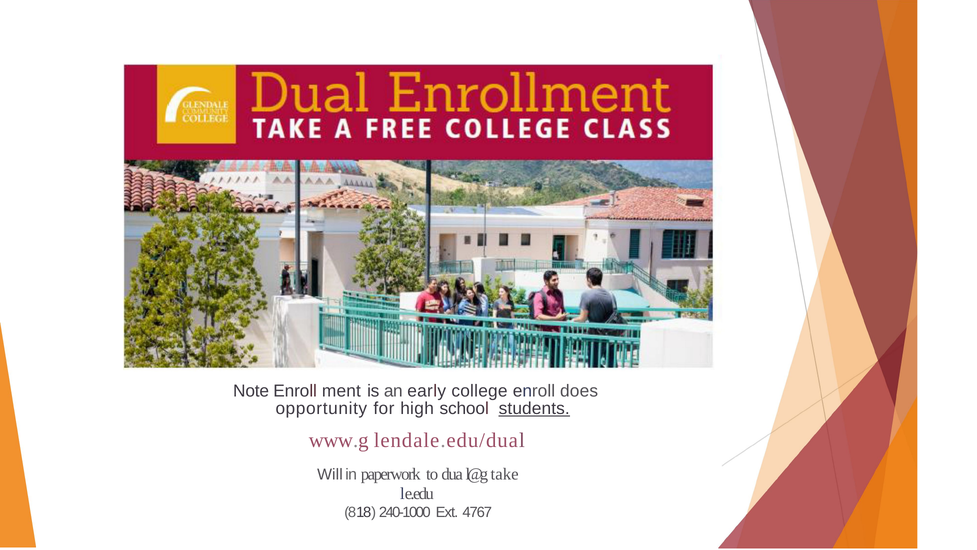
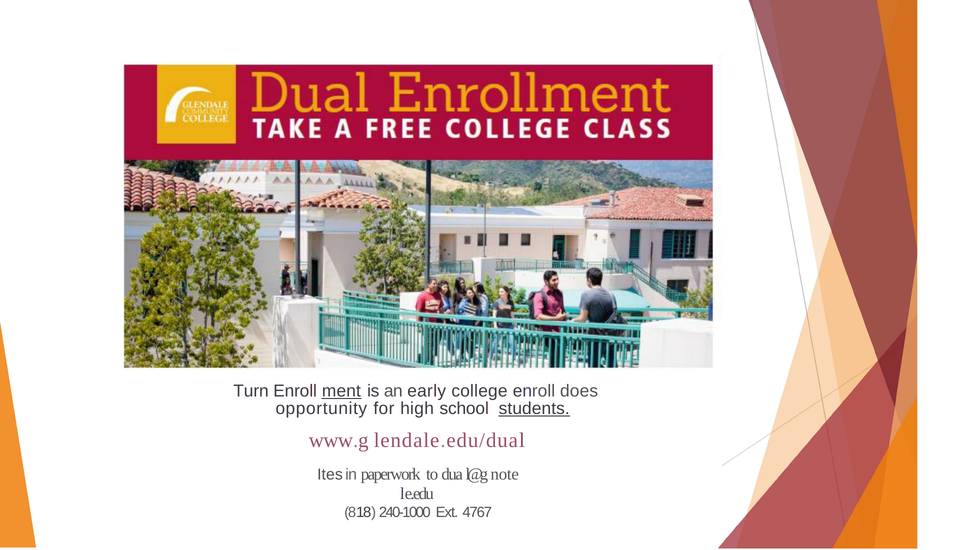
Note: Note -> Turn
ment underline: none -> present
Will: Will -> Ites
take: take -> note
